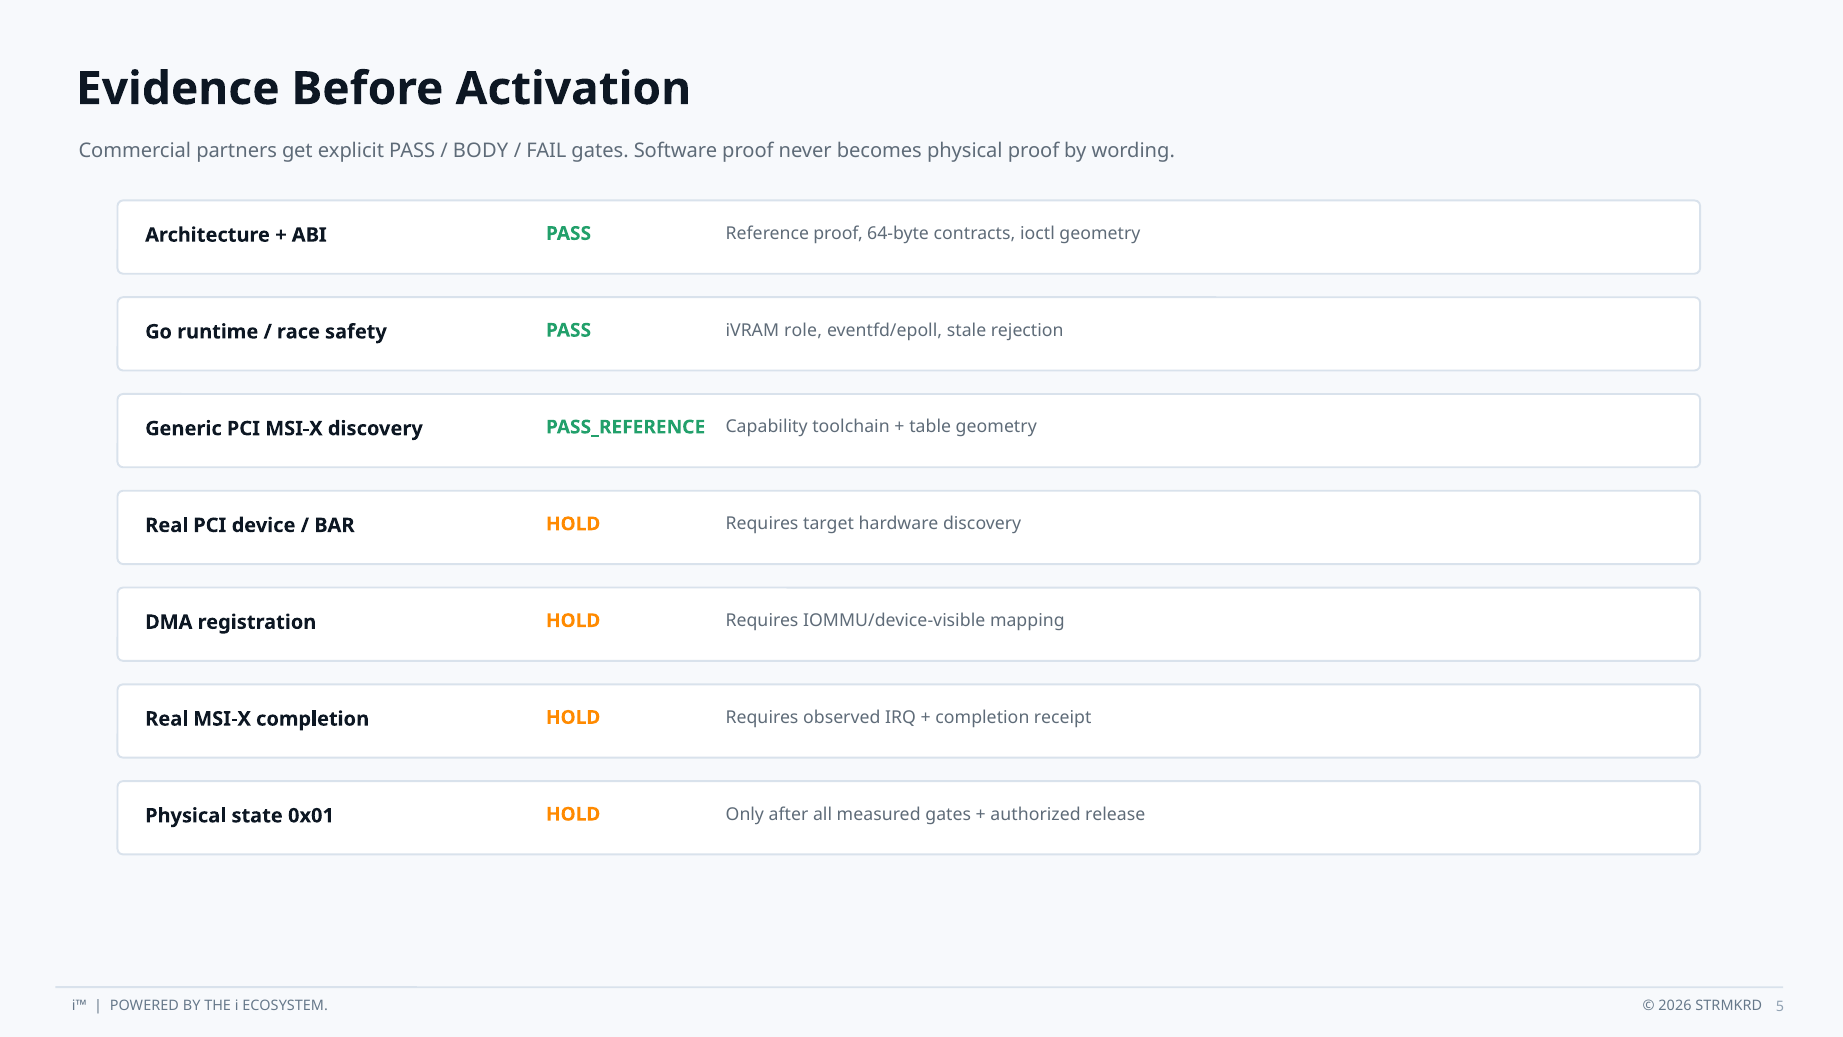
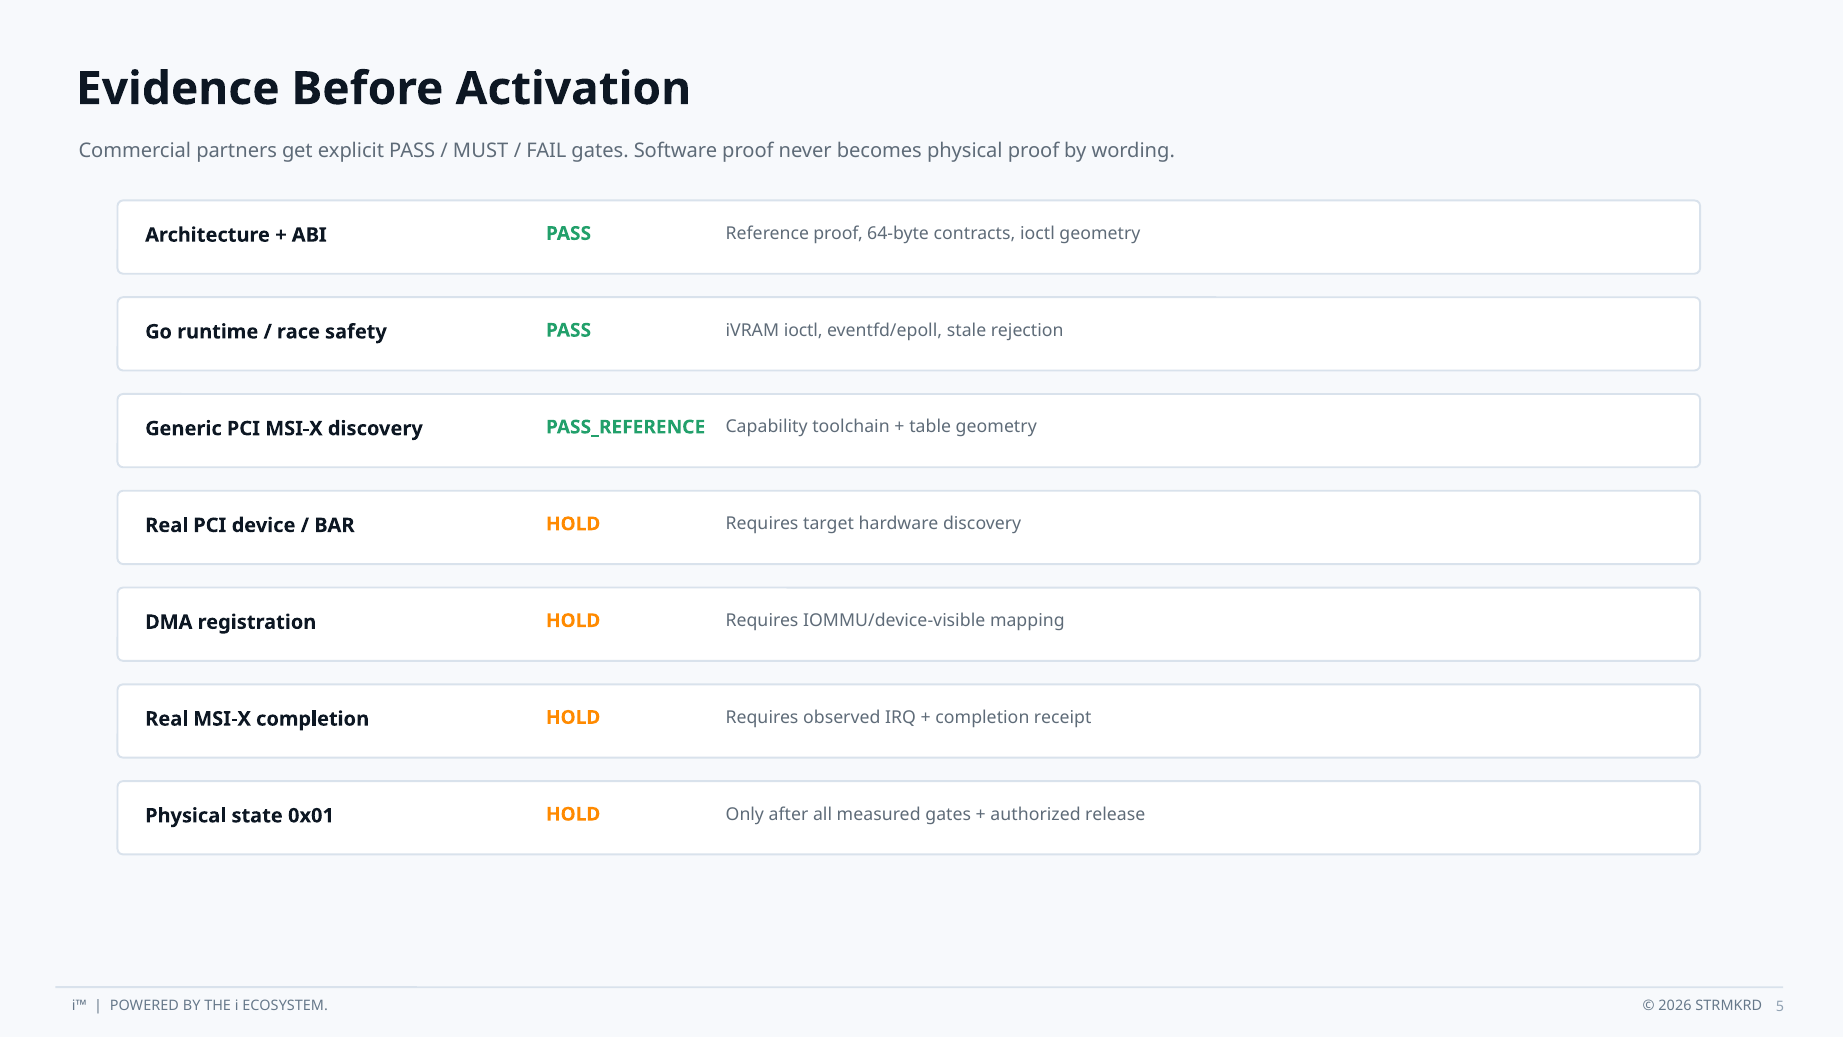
BODY: BODY -> MUST
iVRAM role: role -> ioctl
